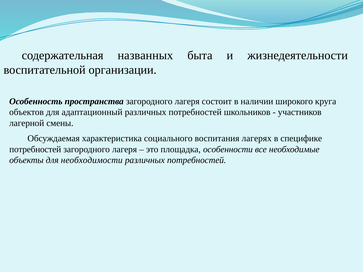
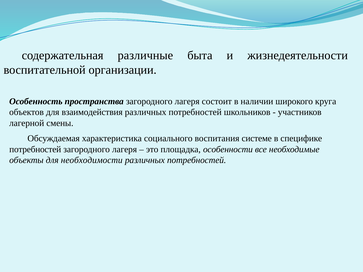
названных: названных -> различные
адаптационный: адаптационный -> взаимодействия
лагерях: лагерях -> системе
